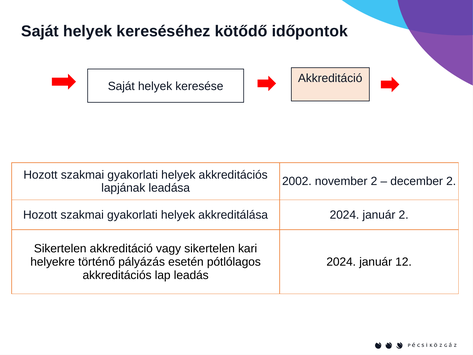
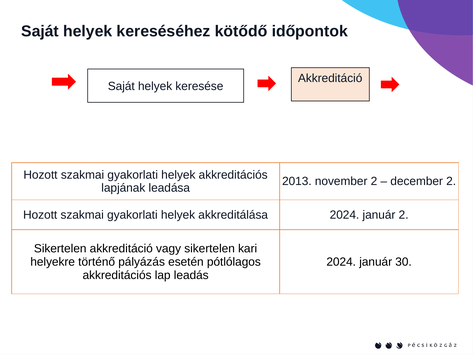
2002: 2002 -> 2013
12: 12 -> 30
